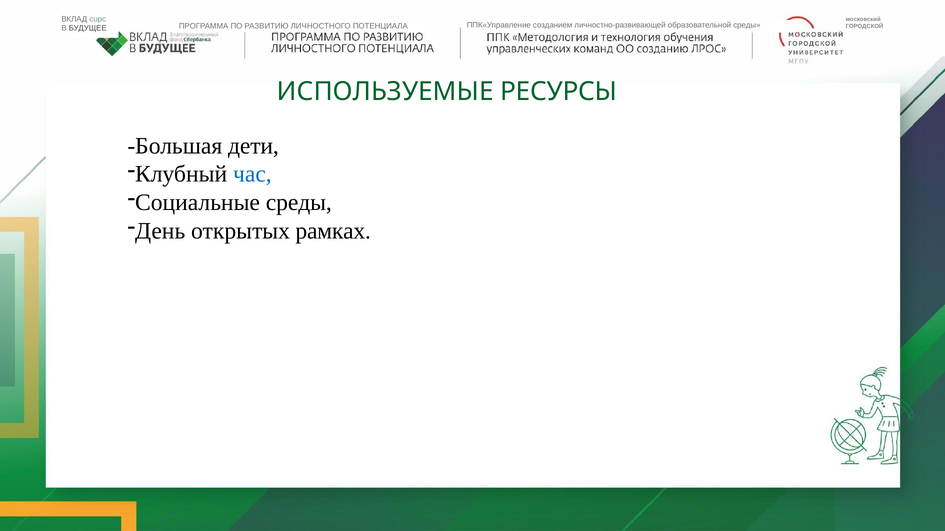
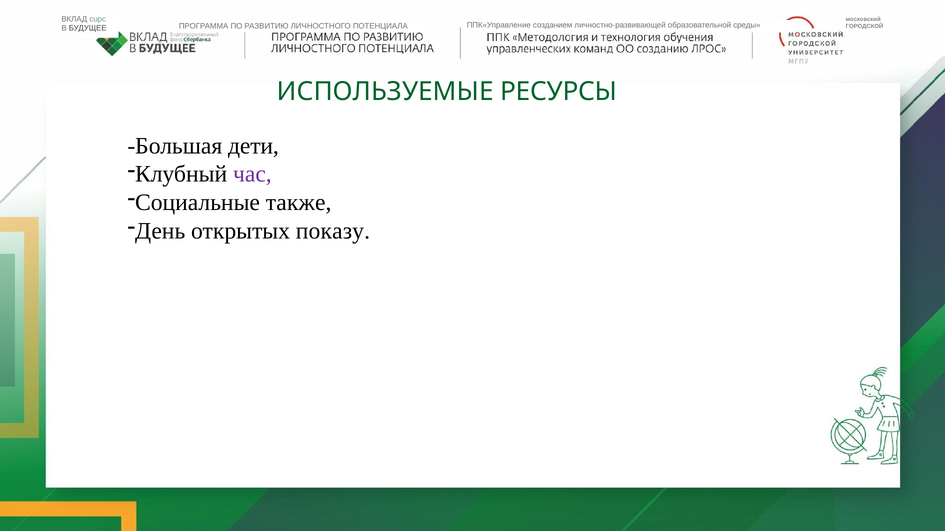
час colour: blue -> purple
Социальные среды: среды -> также
рамках: рамках -> показу
